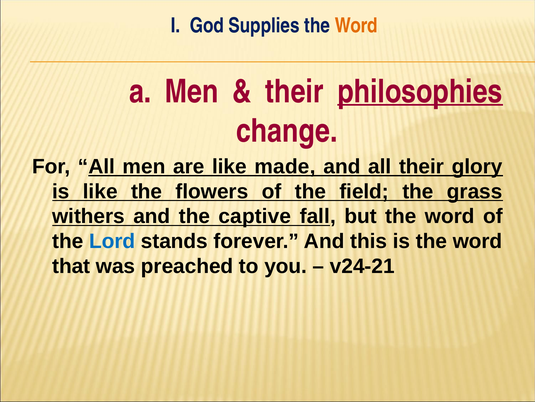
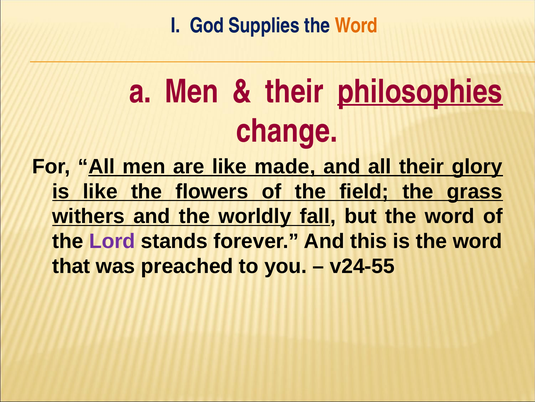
captive: captive -> worldly
Lord colour: blue -> purple
v24-21: v24-21 -> v24-55
